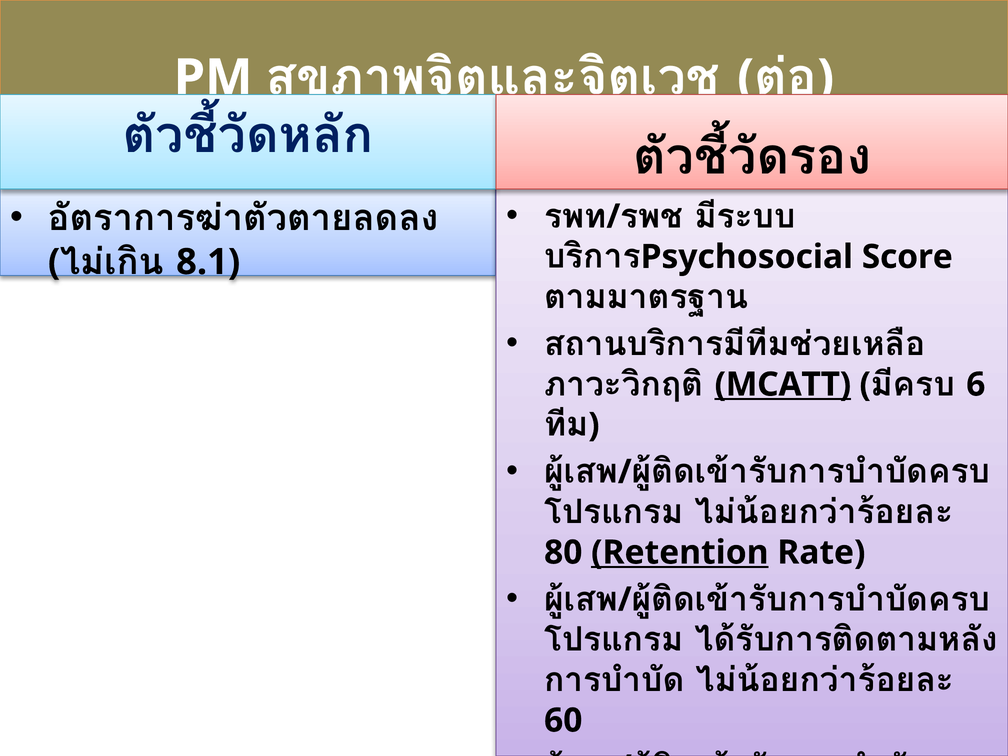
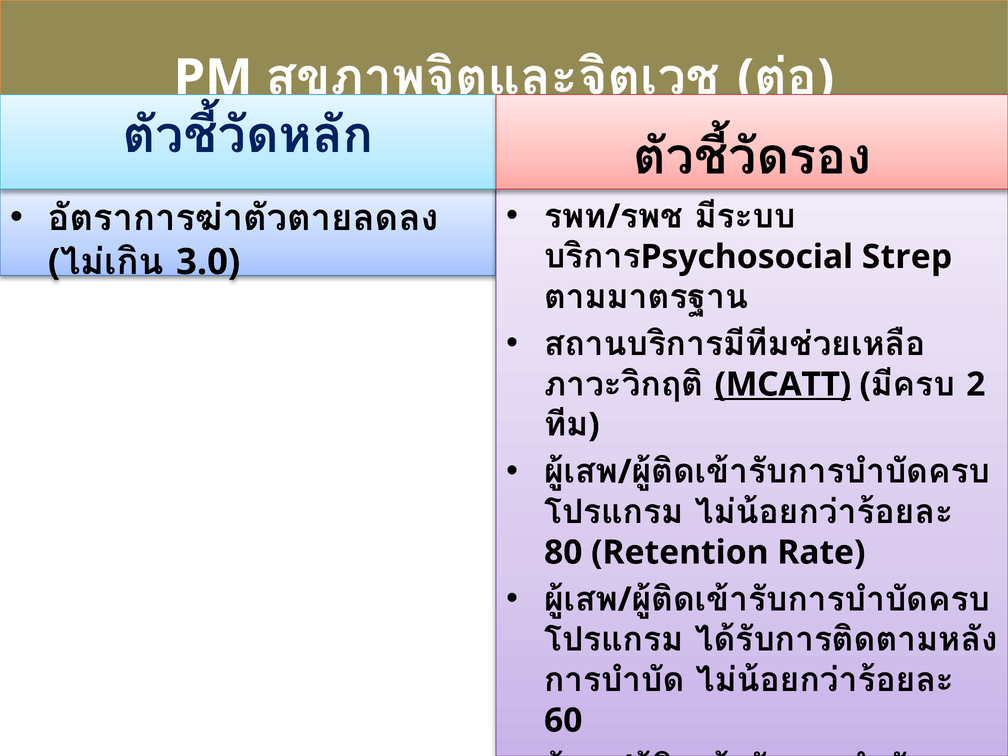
Score: Score -> Strep
8.1: 8.1 -> 3.0
6: 6 -> 2
Retention underline: present -> none
